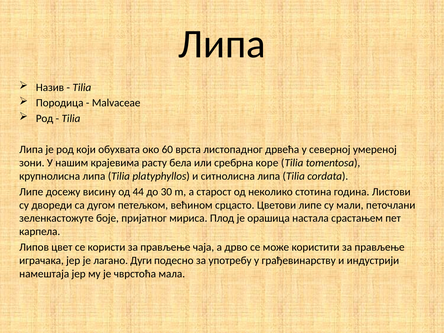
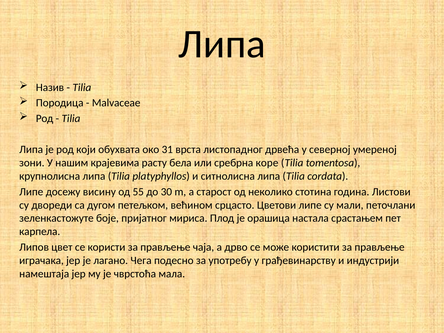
60: 60 -> 31
44: 44 -> 55
Дуги: Дуги -> Чега
